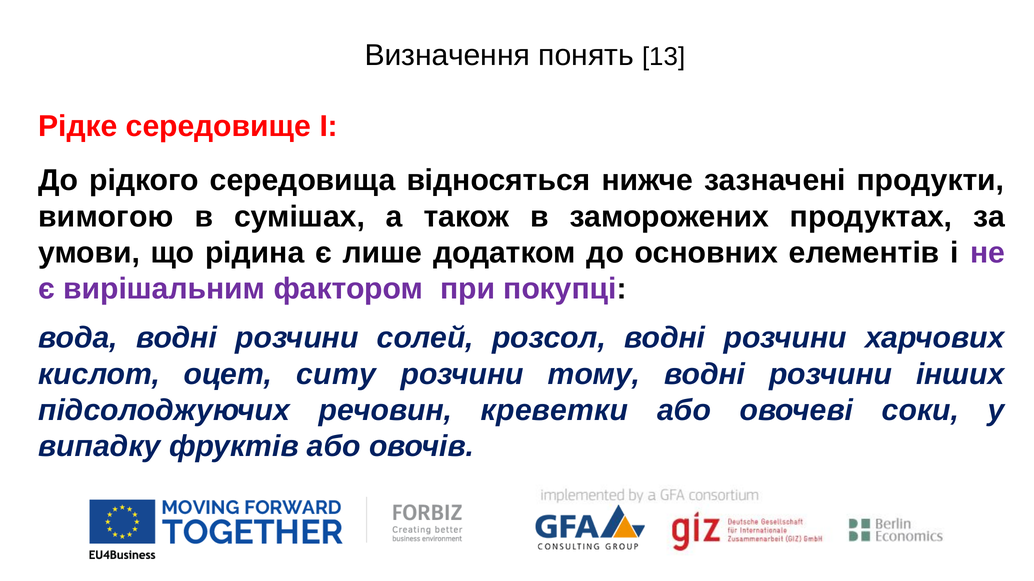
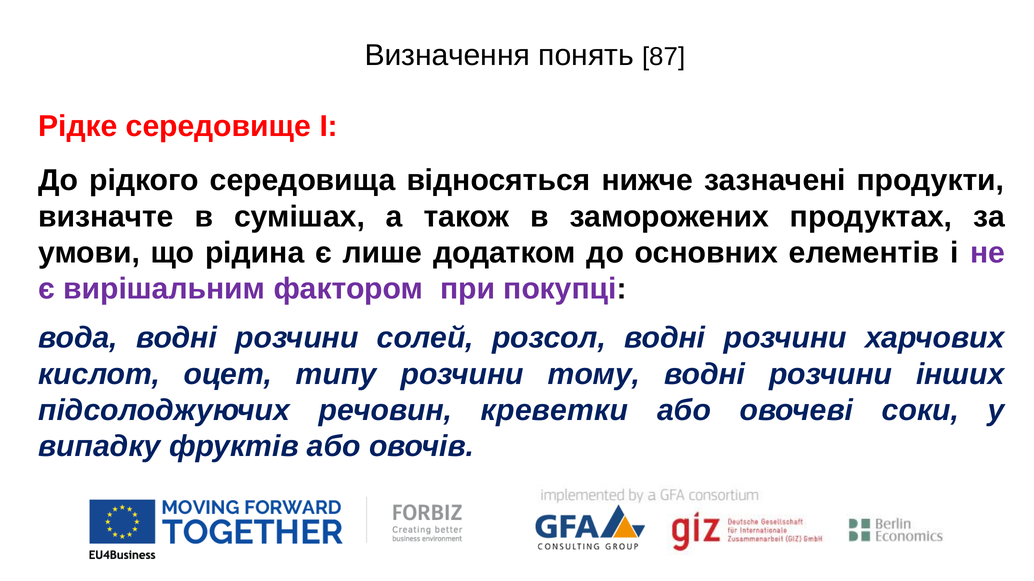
13: 13 -> 87
вимогою: вимогою -> визначте
ситу: ситу -> типу
